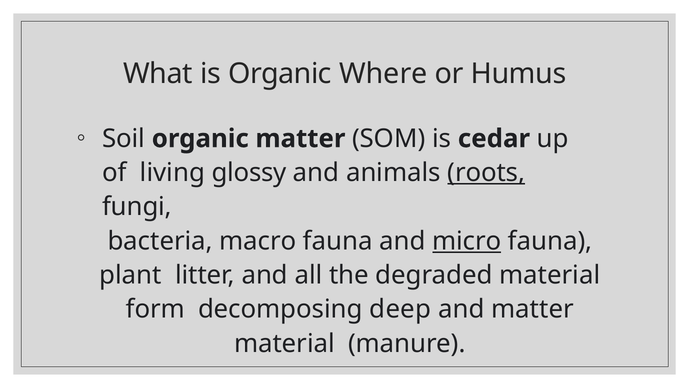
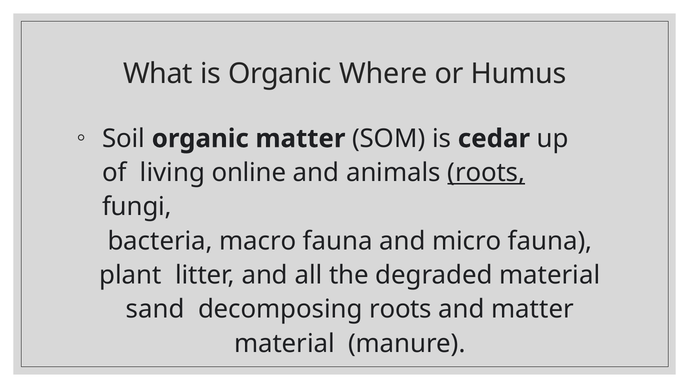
glossy: glossy -> online
micro underline: present -> none
form: form -> sand
decomposing deep: deep -> roots
